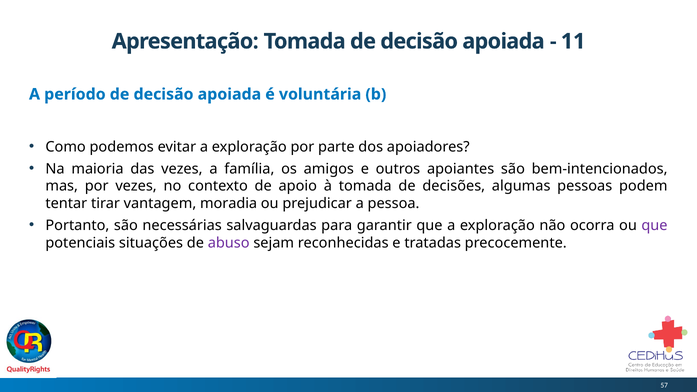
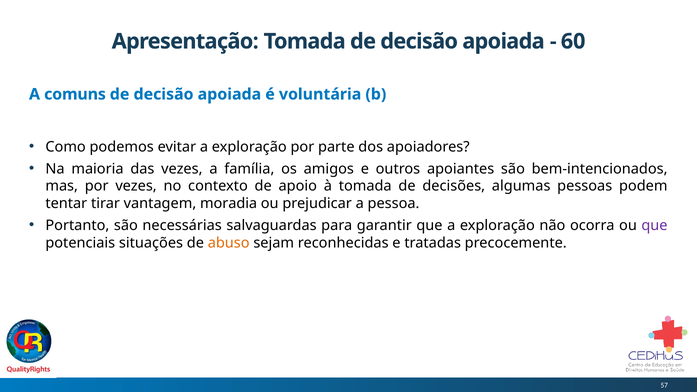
11: 11 -> 60
período: período -> comuns
abuso colour: purple -> orange
